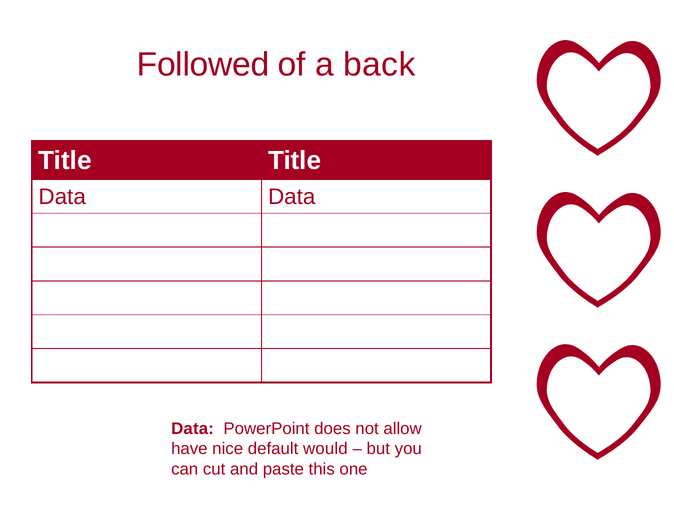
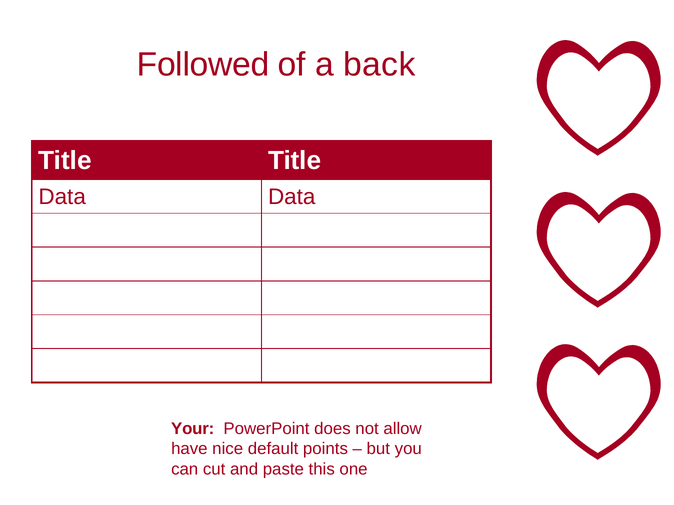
Data at (193, 429): Data -> Your
would: would -> points
